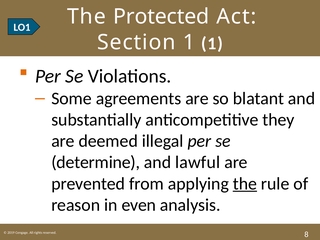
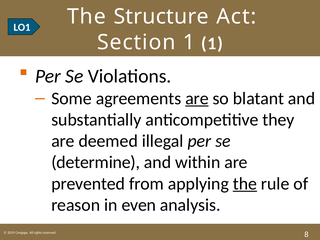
Protected: Protected -> Structure
are at (197, 98) underline: none -> present
lawful: lawful -> within
